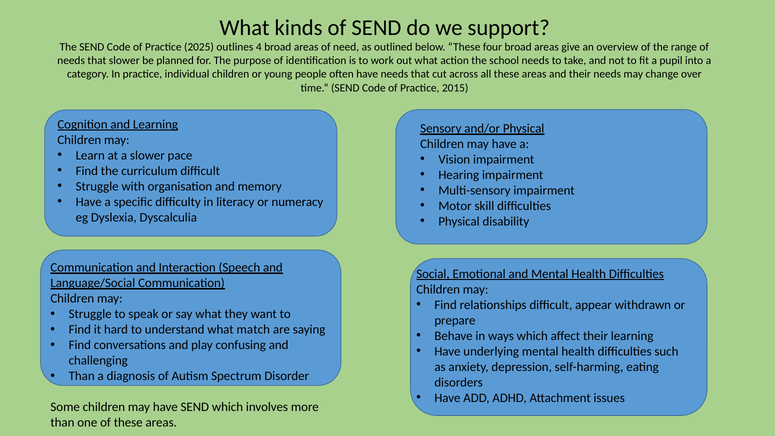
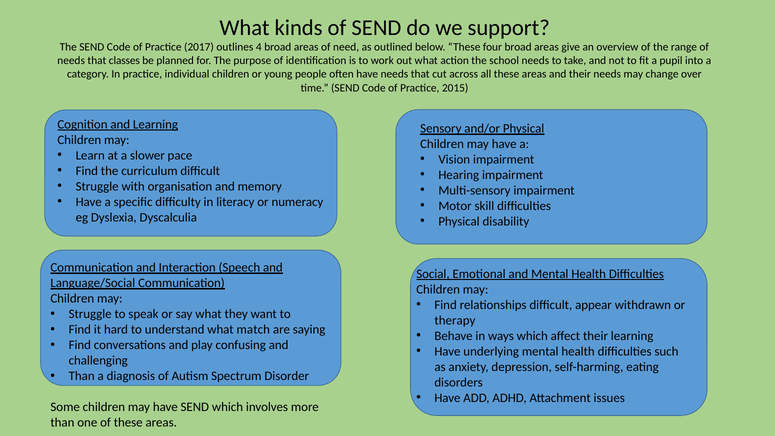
2025: 2025 -> 2017
that slower: slower -> classes
prepare: prepare -> therapy
